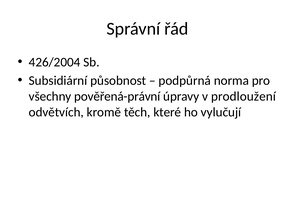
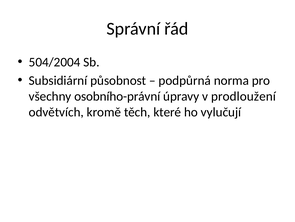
426/2004: 426/2004 -> 504/2004
pověřená-právní: pověřená-právní -> osobního-právní
